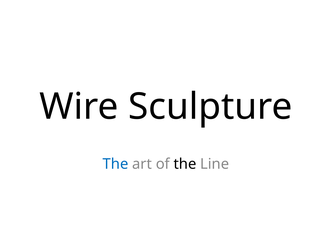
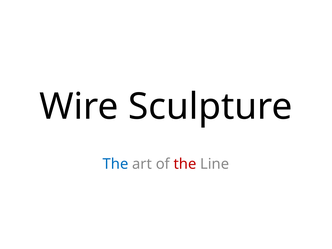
the at (185, 164) colour: black -> red
